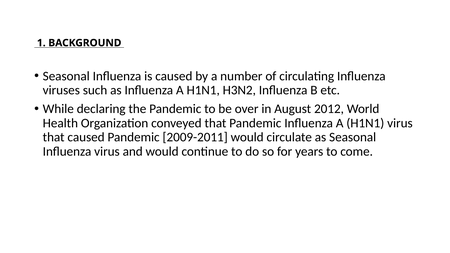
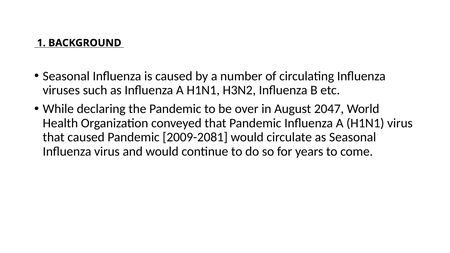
2012: 2012 -> 2047
2009-2011: 2009-2011 -> 2009-2081
